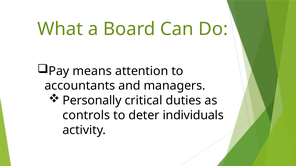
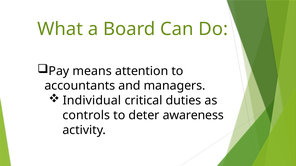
Personally: Personally -> Individual
individuals: individuals -> awareness
